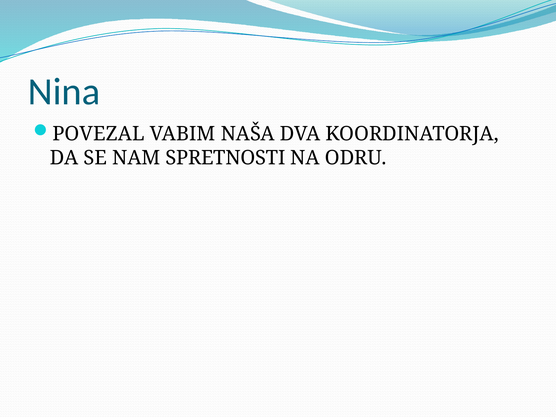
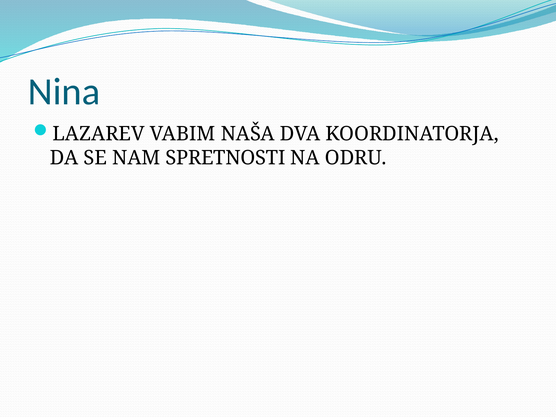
POVEZAL: POVEZAL -> LAZAREV
